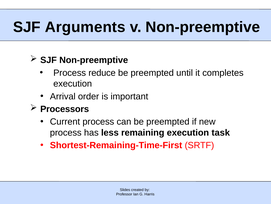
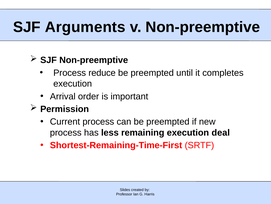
Processors: Processors -> Permission
task: task -> deal
